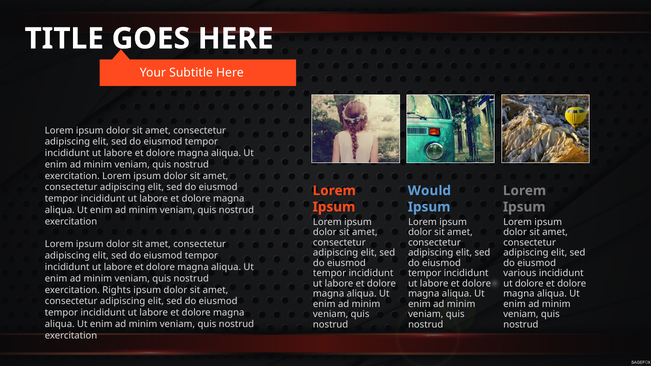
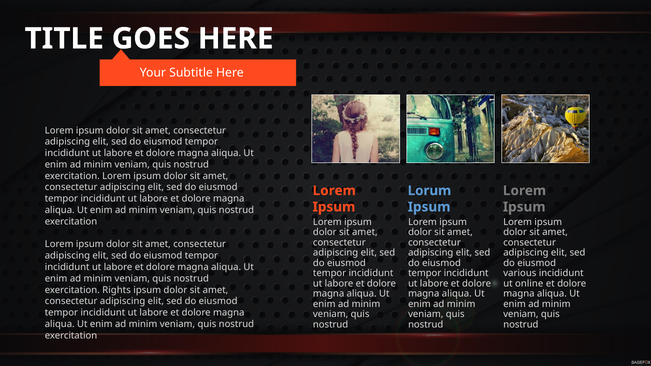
Would: Would -> Lorum
ut dolore: dolore -> online
